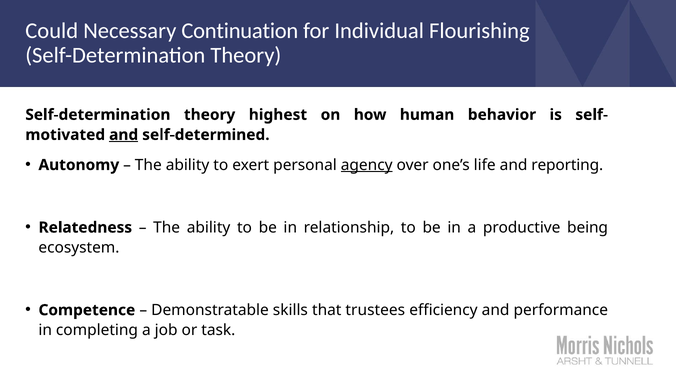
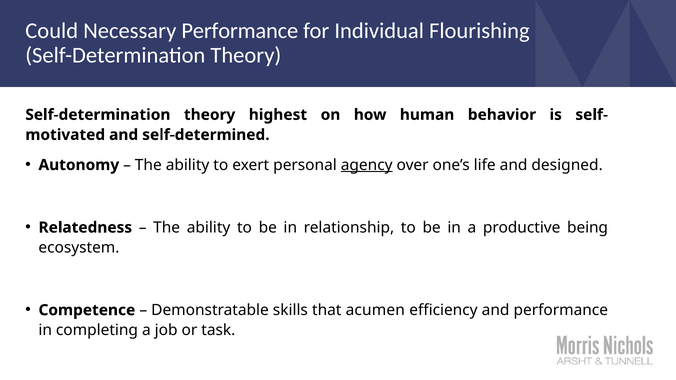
Necessary Continuation: Continuation -> Performance
and at (124, 135) underline: present -> none
reporting: reporting -> designed
trustees: trustees -> acumen
